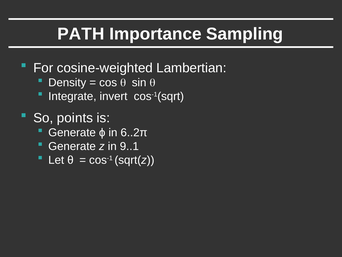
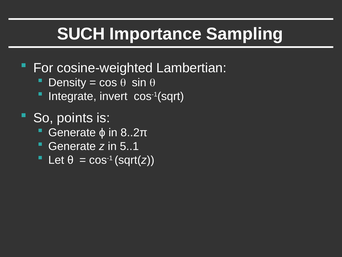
PATH: PATH -> SUCH
6..2π: 6..2π -> 8..2π
9..1: 9..1 -> 5..1
